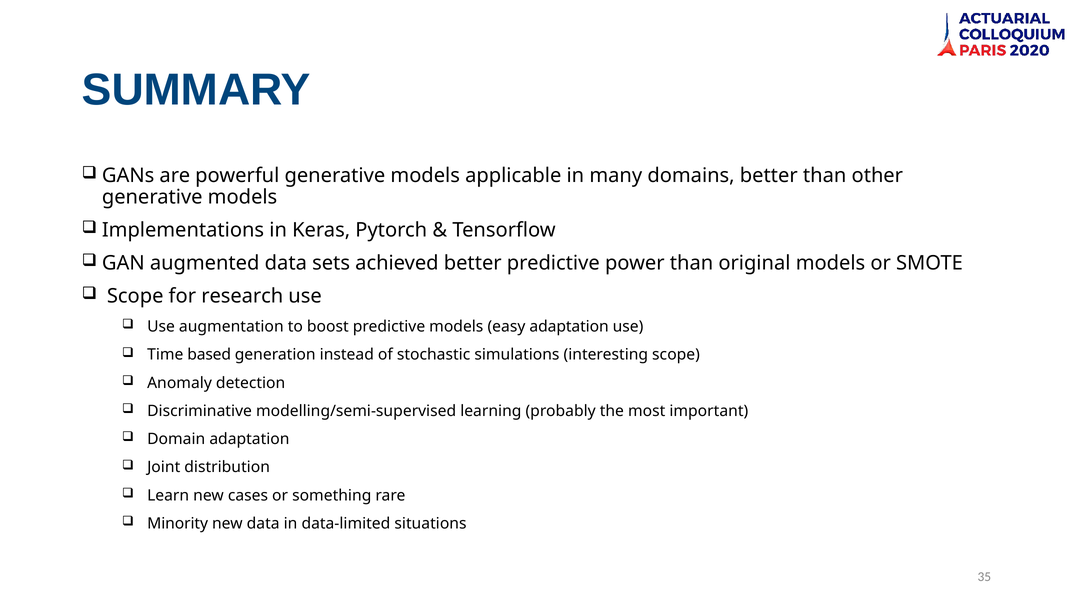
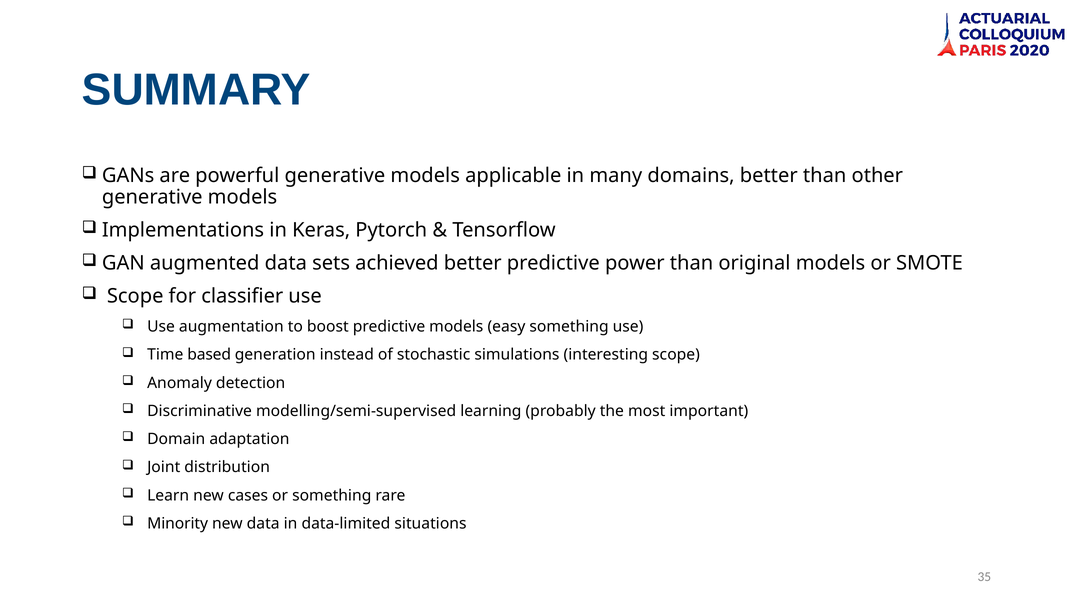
research: research -> classifier
easy adaptation: adaptation -> something
